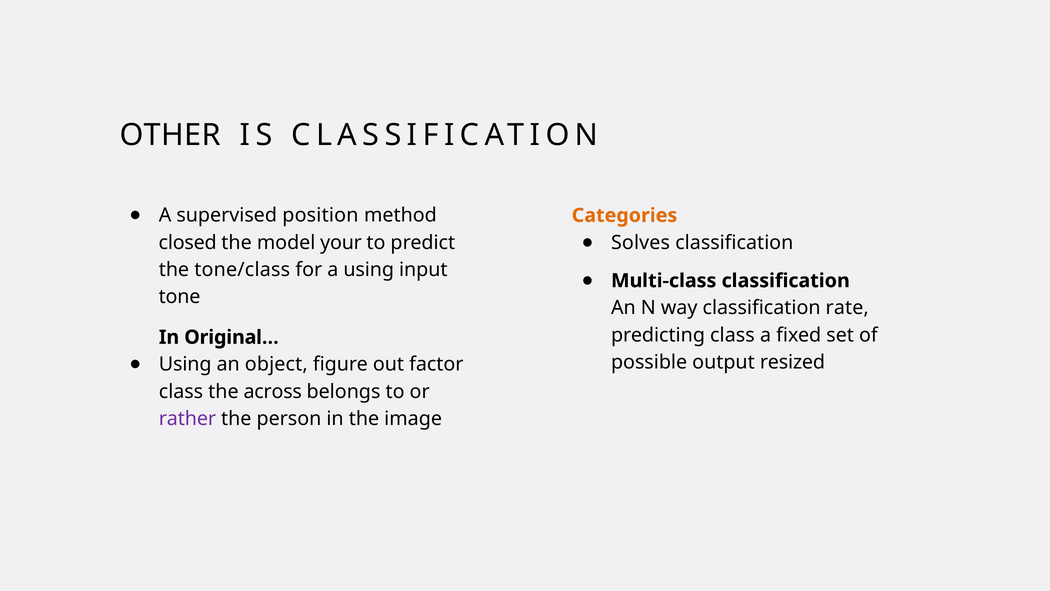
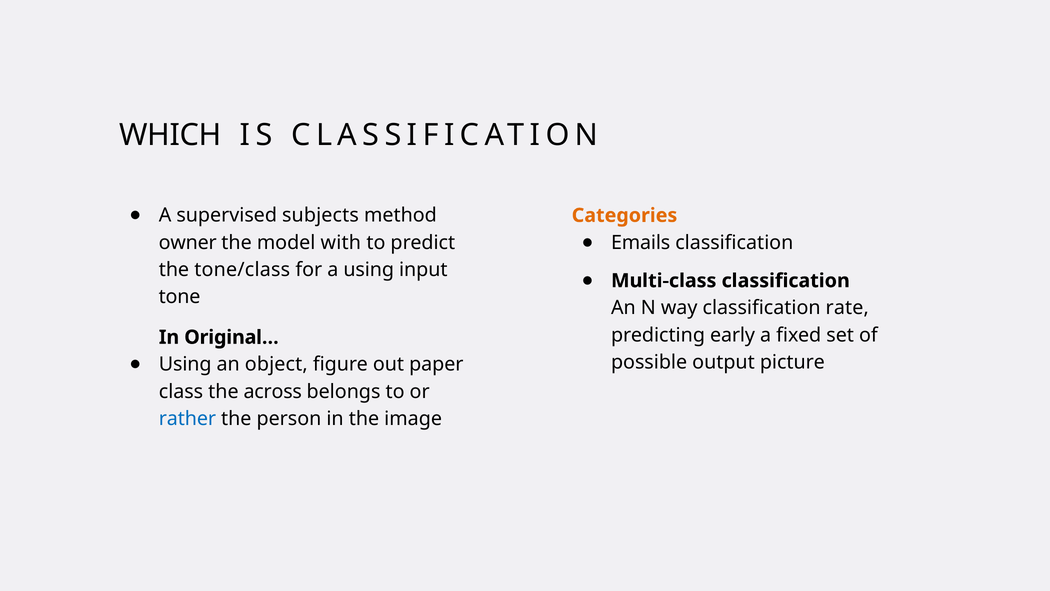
OTHER: OTHER -> WHICH
position: position -> subjects
Solves: Solves -> Emails
closed: closed -> owner
your: your -> with
predicting class: class -> early
factor: factor -> paper
resized: resized -> picture
rather colour: purple -> blue
